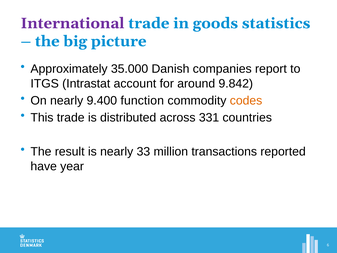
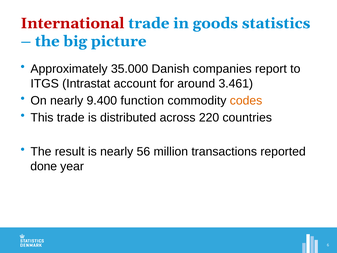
International colour: purple -> red
9.842: 9.842 -> 3.461
331: 331 -> 220
33: 33 -> 56
have: have -> done
